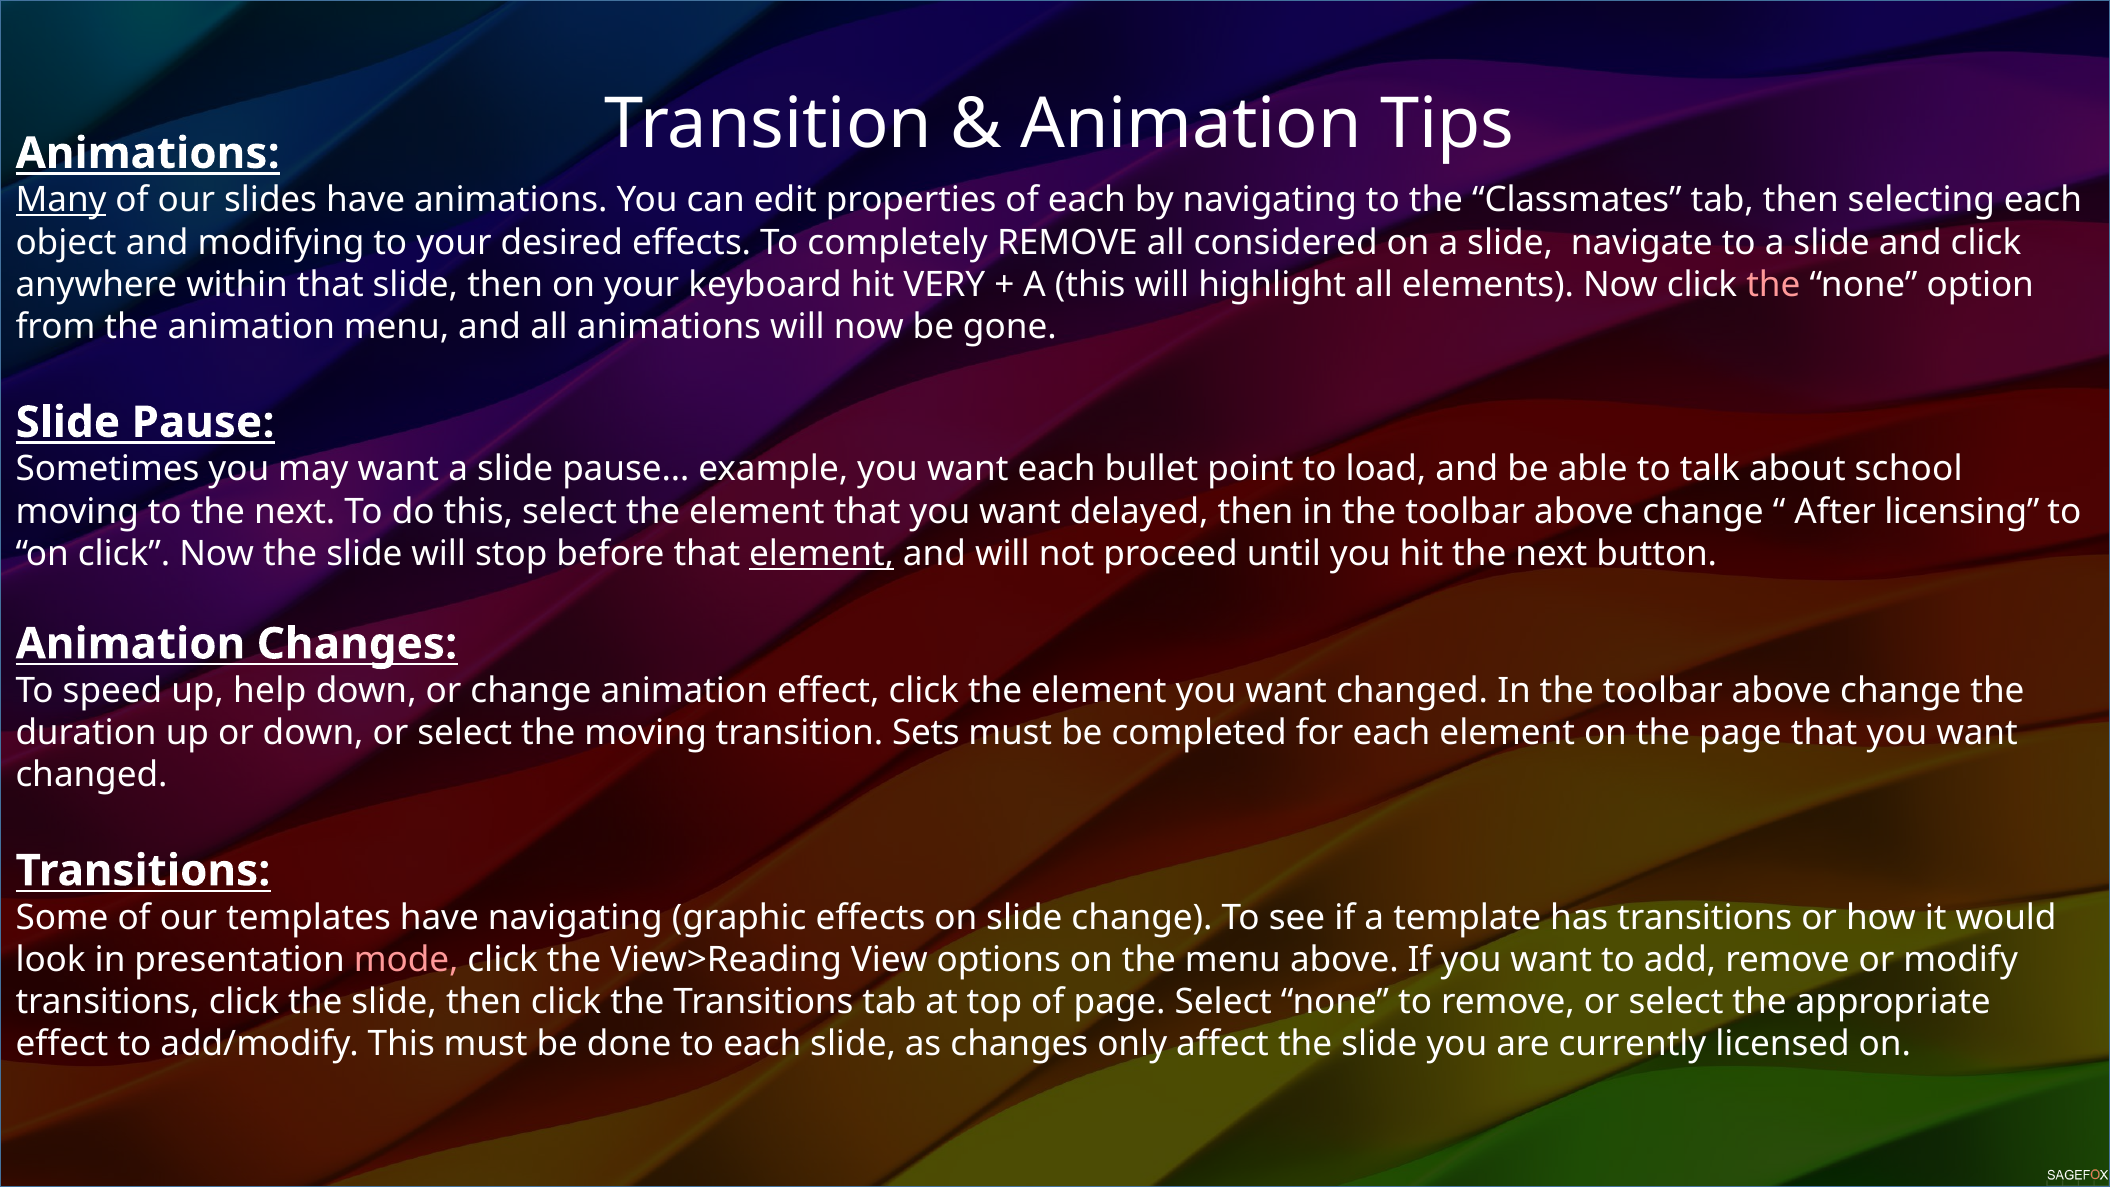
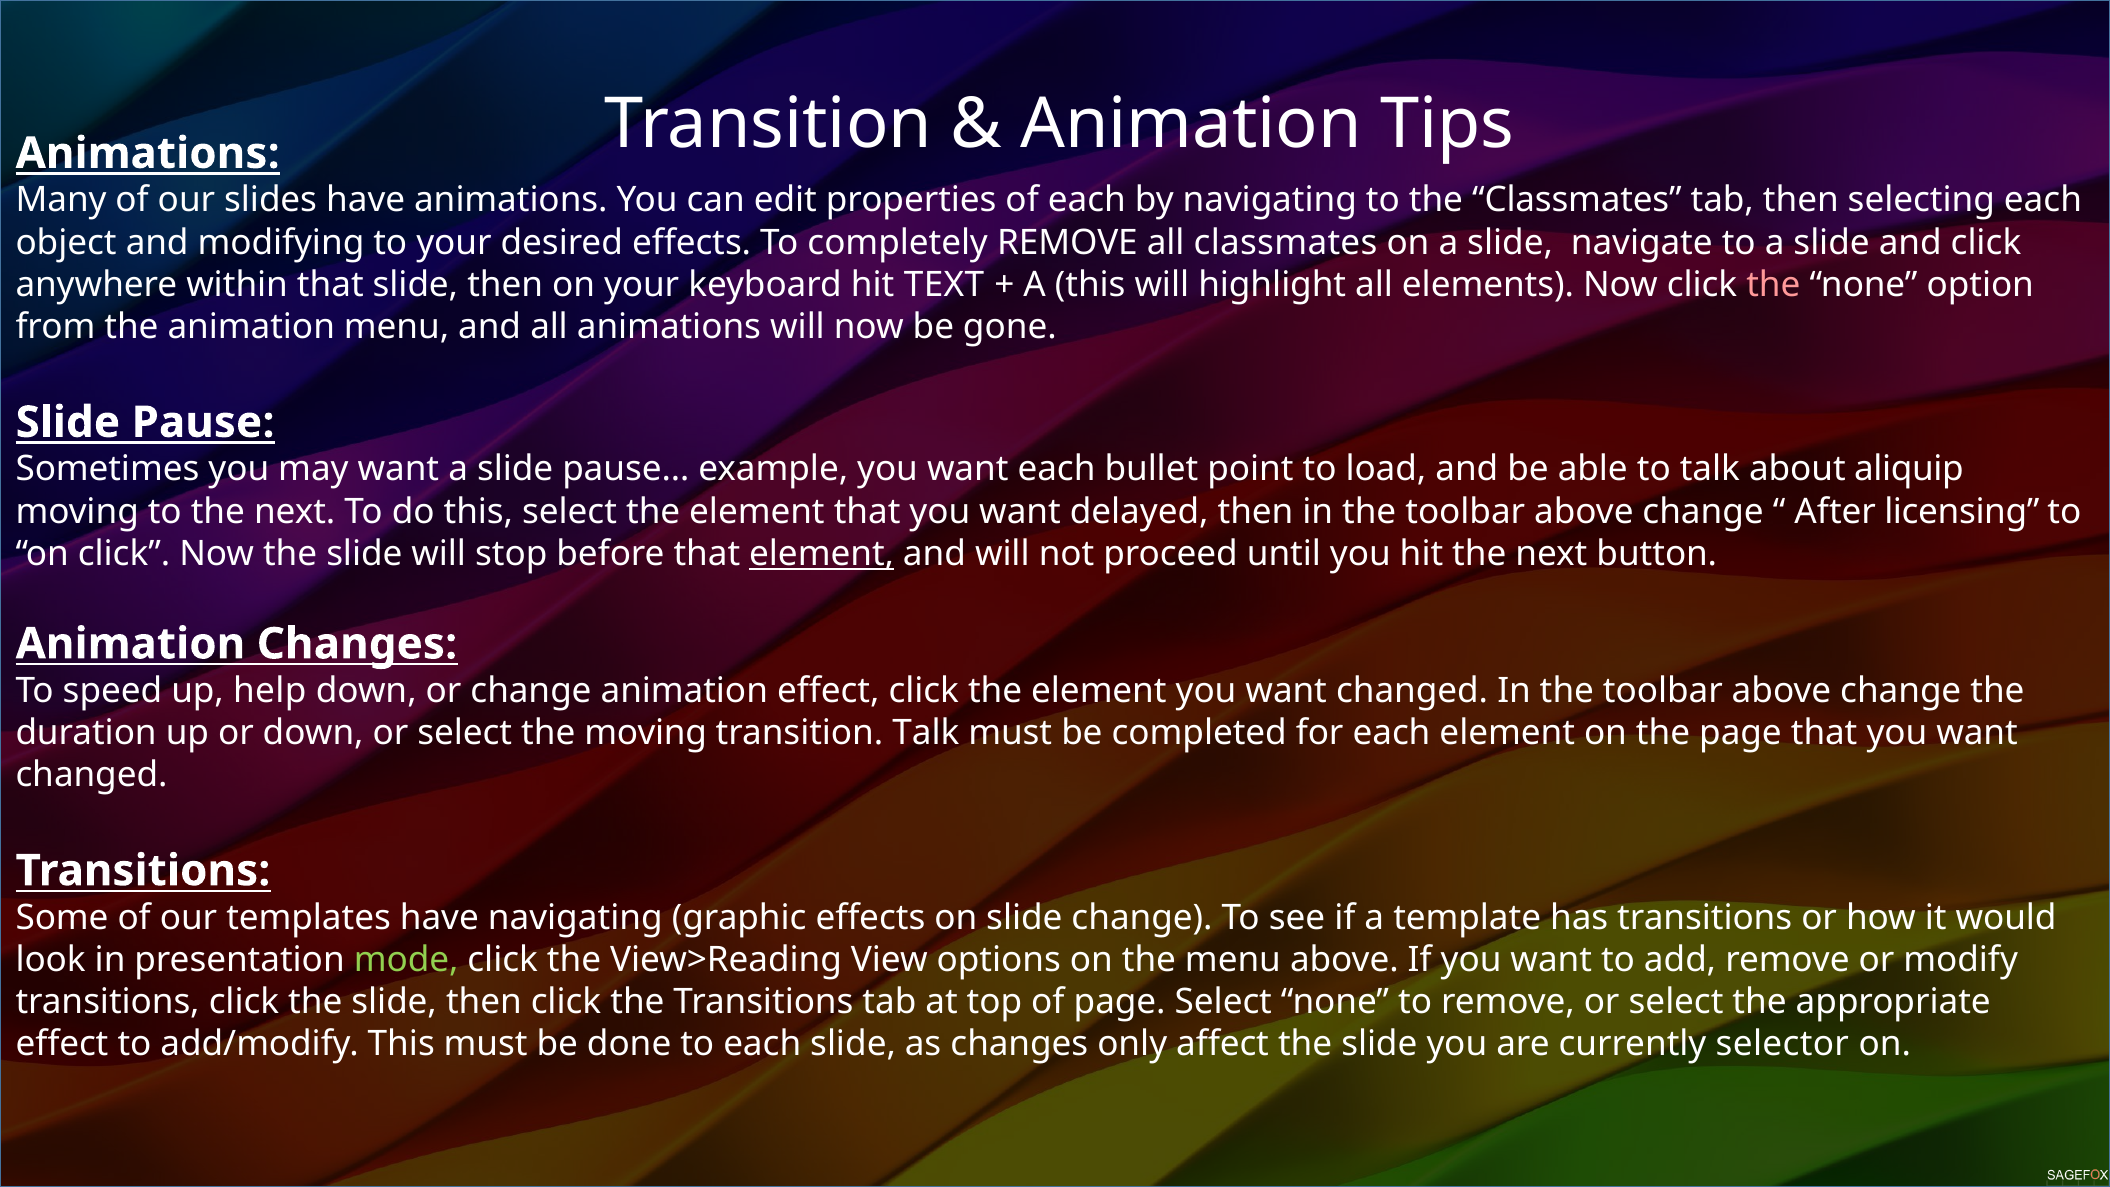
Many underline: present -> none
all considered: considered -> classmates
VERY: VERY -> TEXT
school: school -> aliquip
transition Sets: Sets -> Talk
mode colour: pink -> light green
licensed: licensed -> selector
